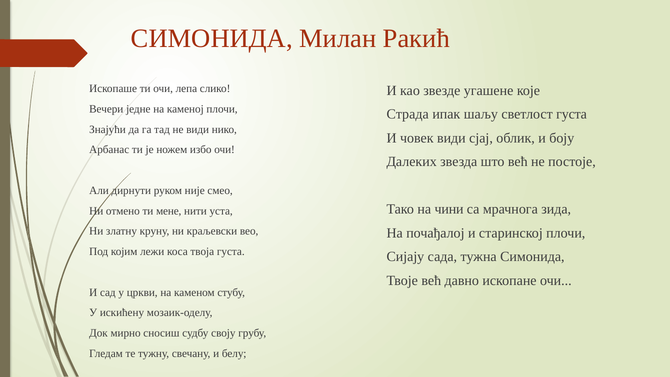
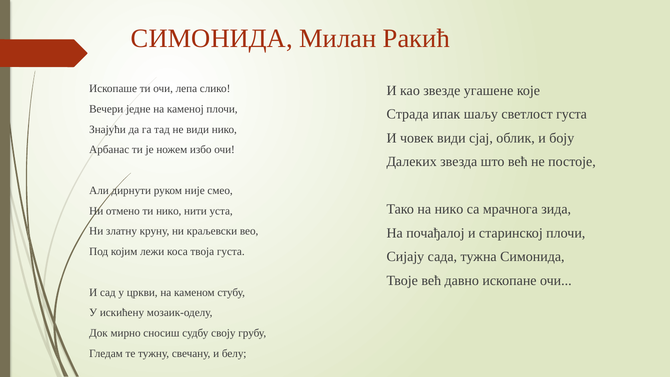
на чини: чини -> нико
ти мене: мене -> нико
